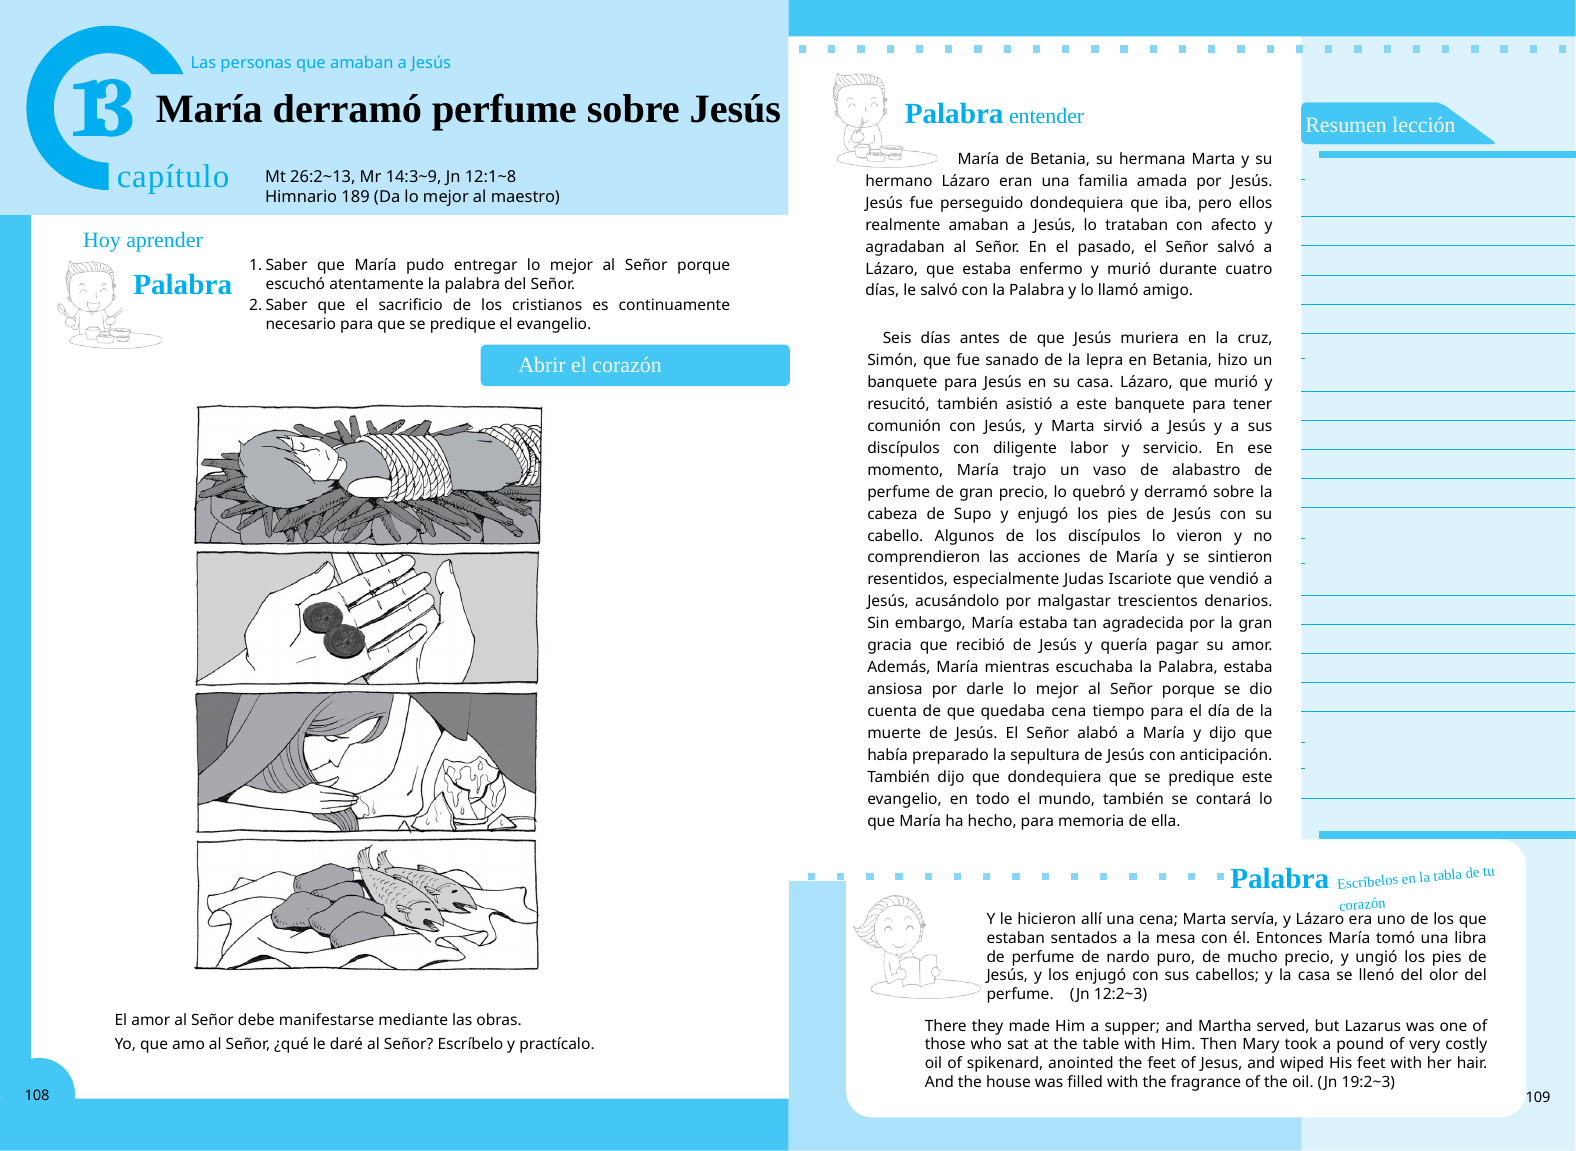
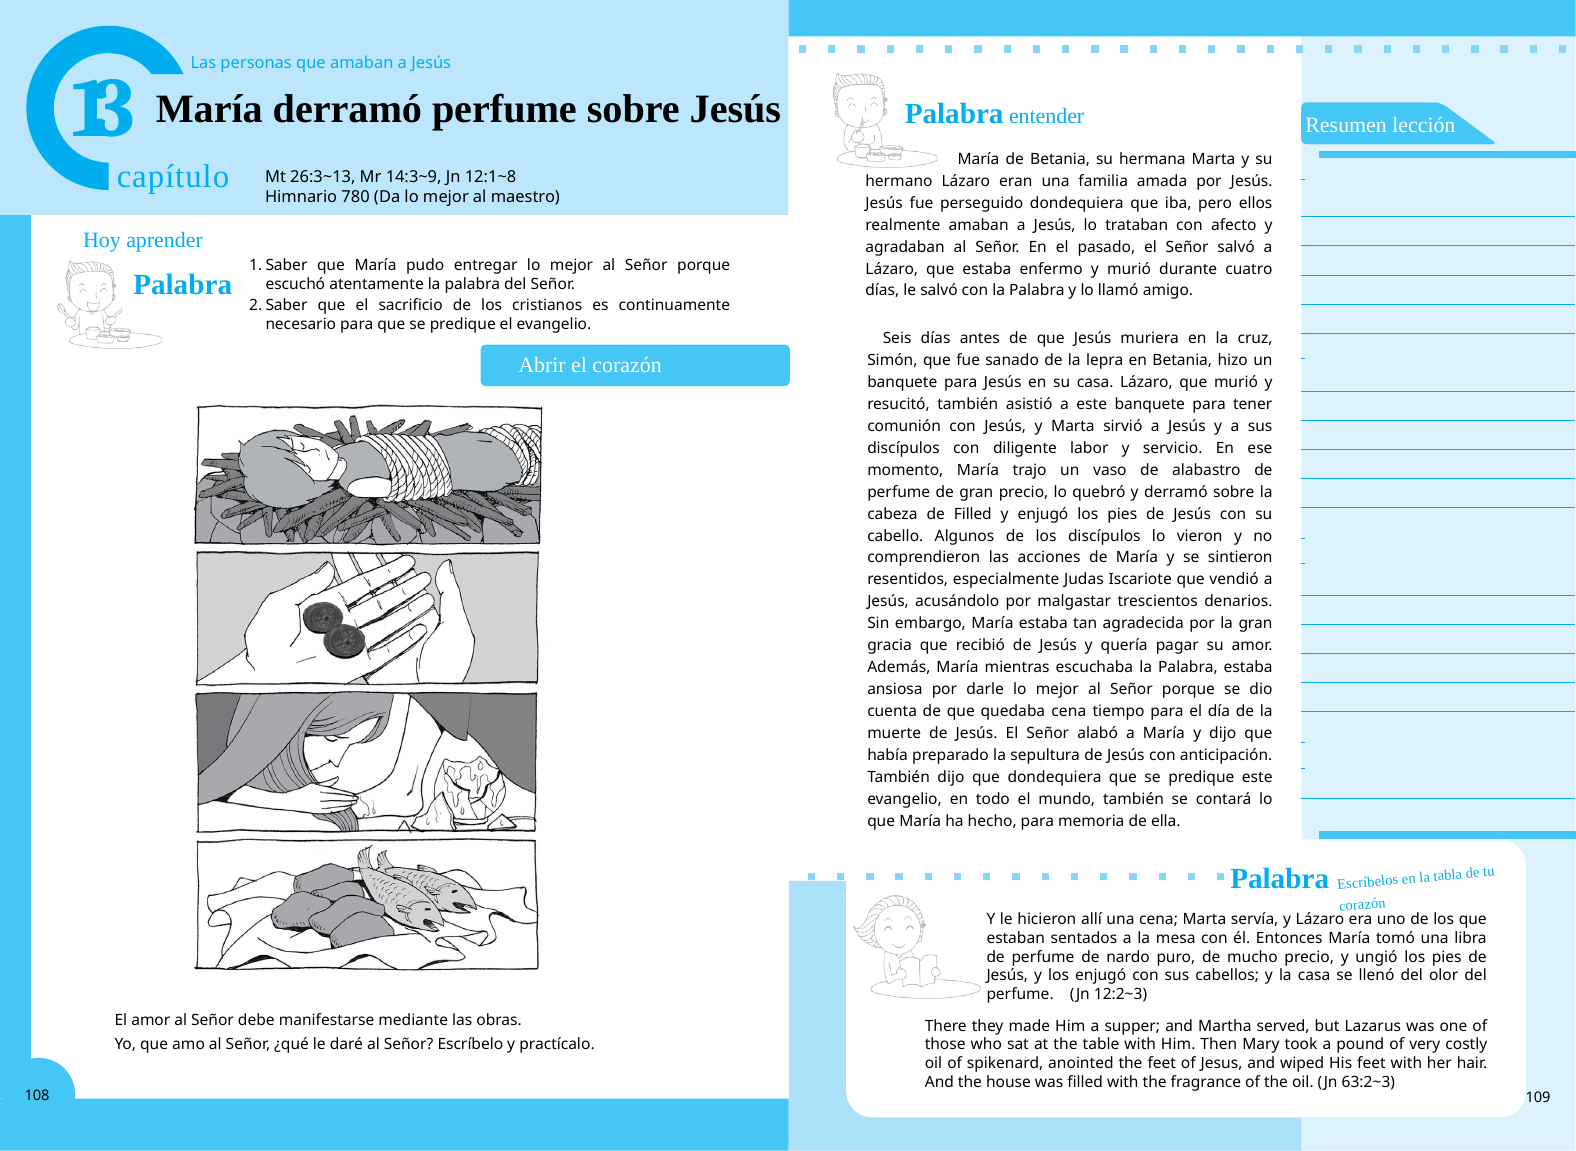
26:2~13: 26:2~13 -> 26:3~13
189: 189 -> 780
de Supo: Supo -> Filled
19:2~3: 19:2~3 -> 63:2~3
